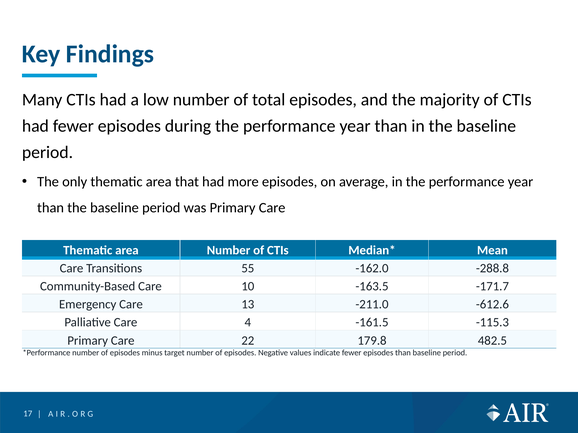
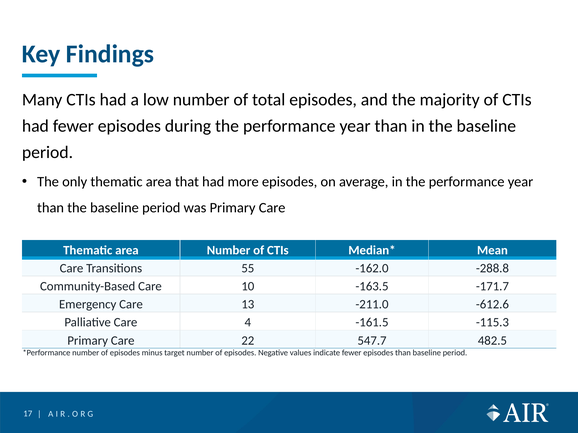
179.8: 179.8 -> 547.7
